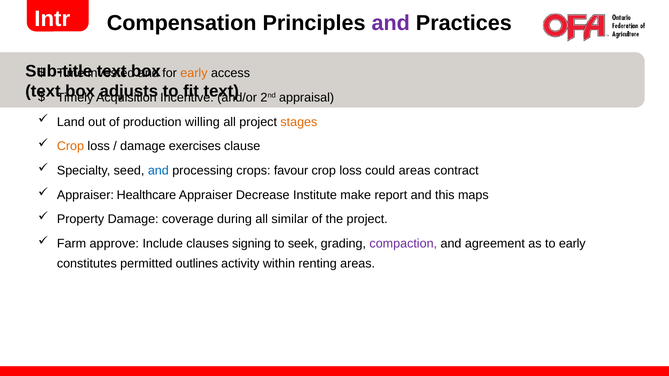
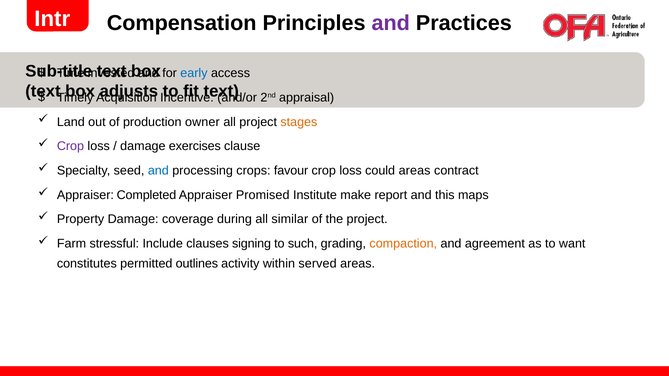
early at (194, 73) colour: orange -> blue
willing: willing -> owner
Crop at (70, 146) colour: orange -> purple
Healthcare: Healthcare -> Completed
Decrease: Decrease -> Promised
approve: approve -> stressful
seek: seek -> such
compaction colour: purple -> orange
to early: early -> want
renting: renting -> served
